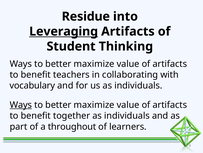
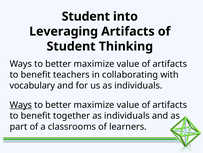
Residue at (86, 16): Residue -> Student
Leveraging underline: present -> none
throughout: throughout -> classrooms
